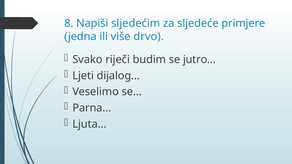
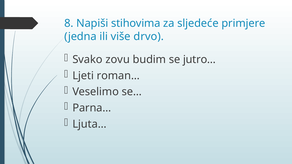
sljedećim: sljedećim -> stihovima
riječi: riječi -> zovu
dijalog…: dijalog… -> roman…
